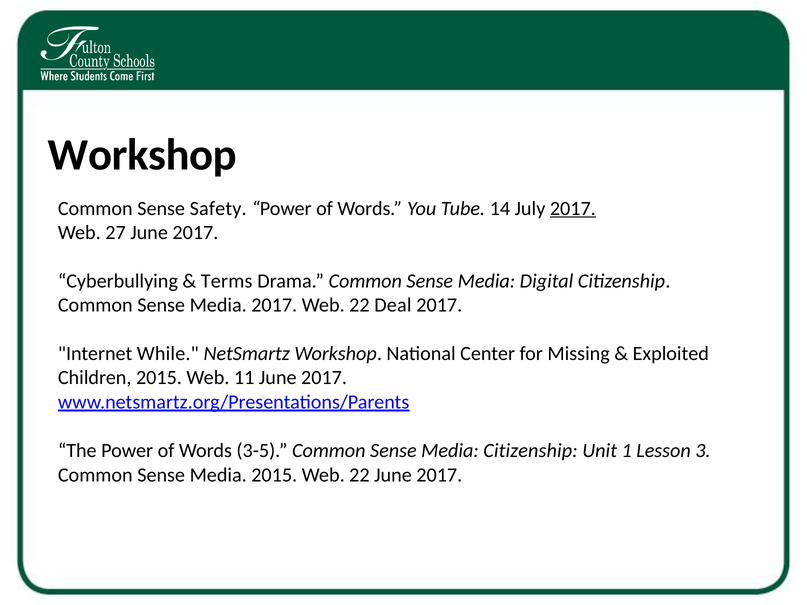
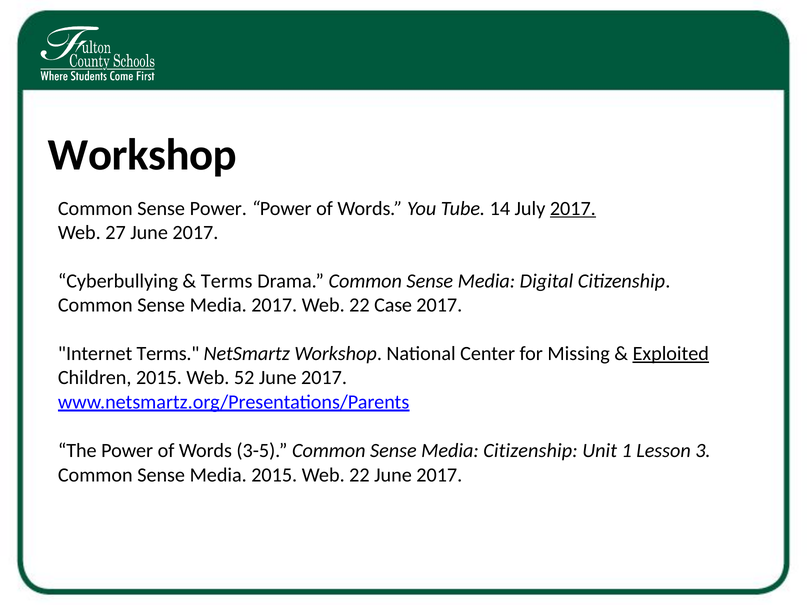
Sense Safety: Safety -> Power
Deal: Deal -> Case
Internet While: While -> Terms
Exploited underline: none -> present
11: 11 -> 52
